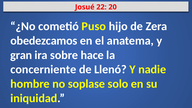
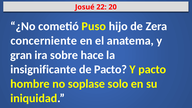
obedezcamos: obedezcamos -> concerniente
concerniente: concerniente -> insignificante
de Llenó: Llenó -> Pacto
Y nadie: nadie -> pacto
